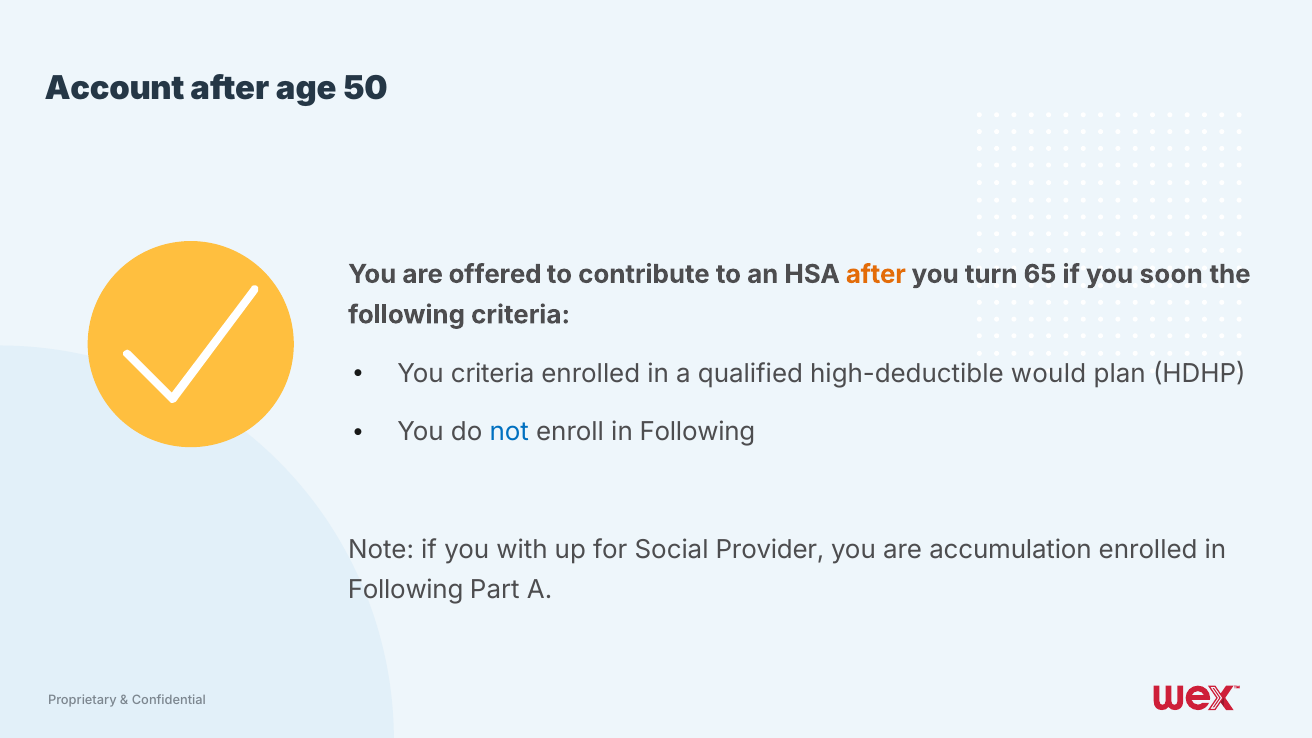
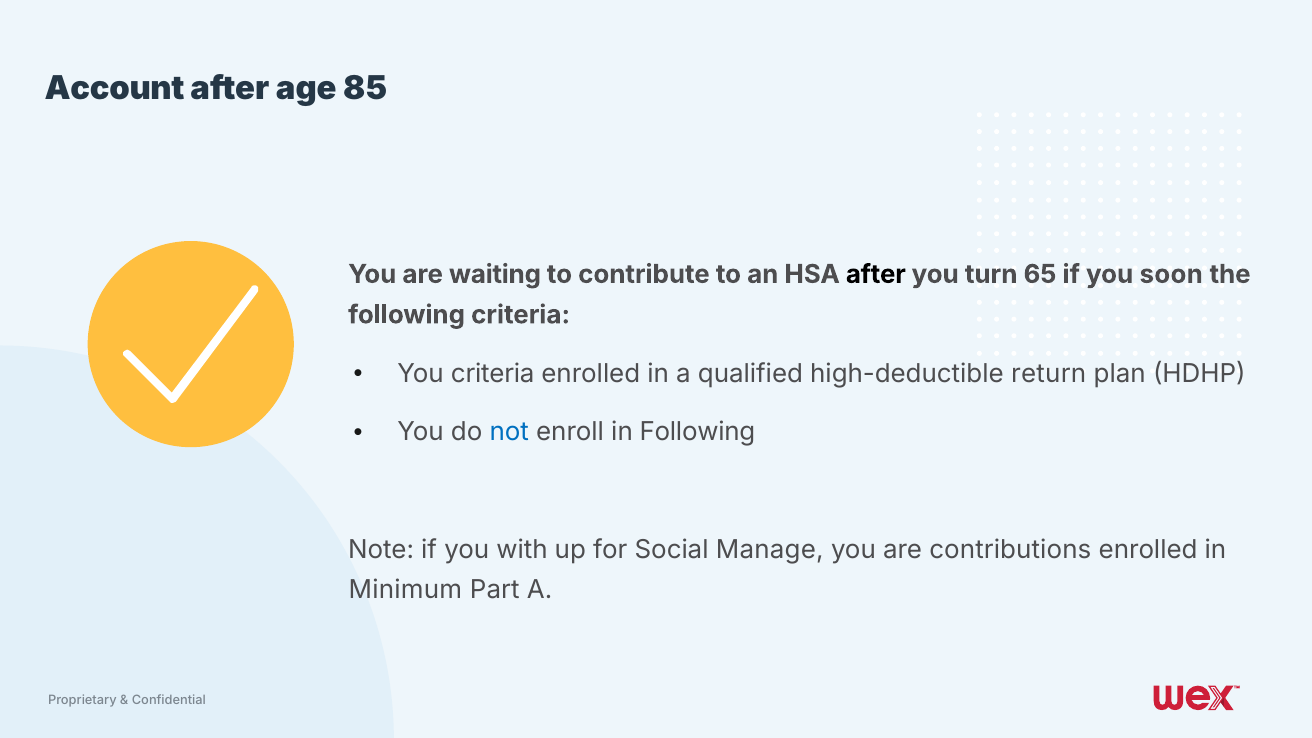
50: 50 -> 85
offered: offered -> waiting
after at (876, 274) colour: orange -> black
would: would -> return
Provider: Provider -> Manage
accumulation: accumulation -> contributions
Following at (406, 590): Following -> Minimum
